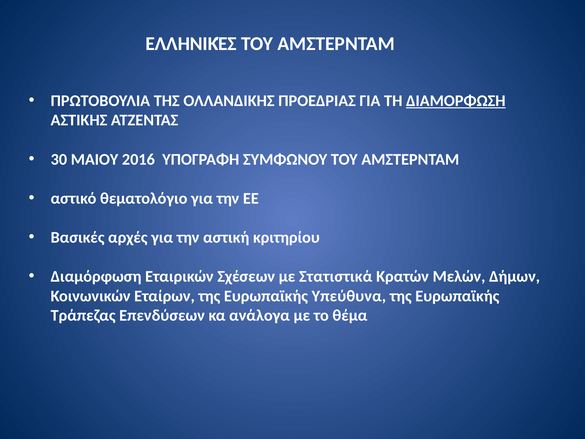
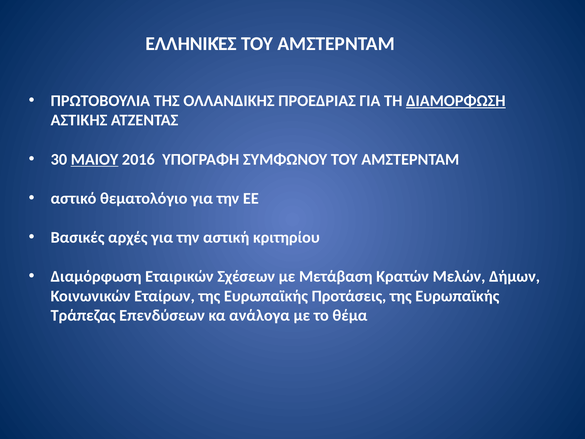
ΜΑΙΟΥ underline: none -> present
Στατιστικά: Στατιστικά -> Μετάβαση
Υπεύθυνα: Υπεύθυνα -> Προτάσεις
